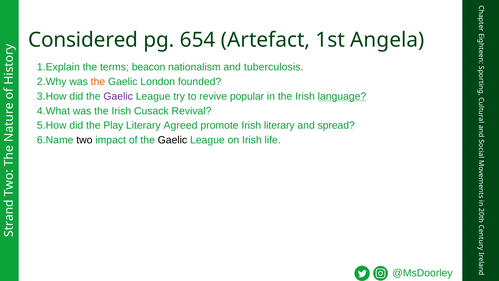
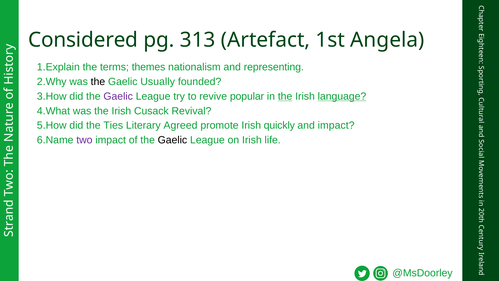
654: 654 -> 313
beacon: beacon -> themes
tuberculosis: tuberculosis -> representing
the at (98, 82) colour: orange -> black
London: London -> Usually
the at (285, 96) underline: none -> present
Play: Play -> Ties
Irish literary: literary -> quickly
and spread: spread -> impact
two colour: black -> purple
